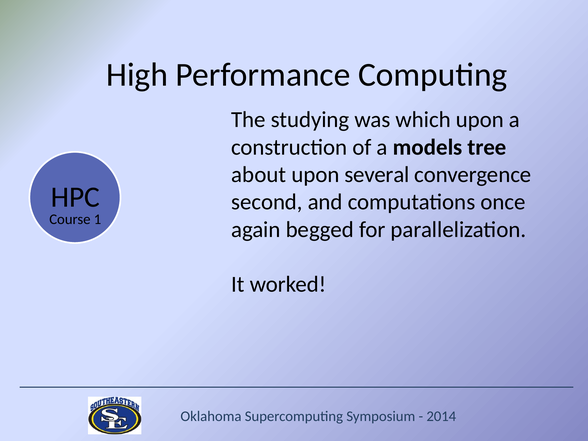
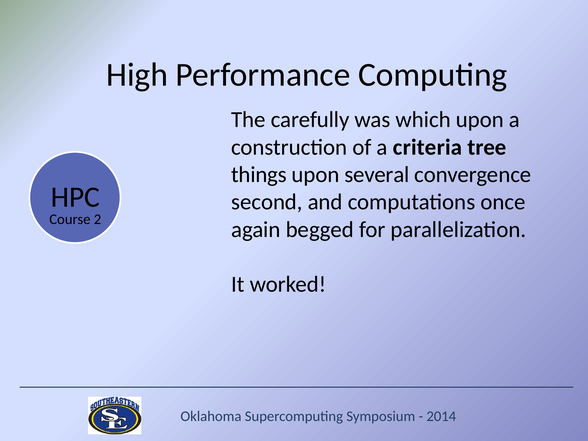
studying: studying -> carefully
models: models -> criteria
about: about -> things
1: 1 -> 2
